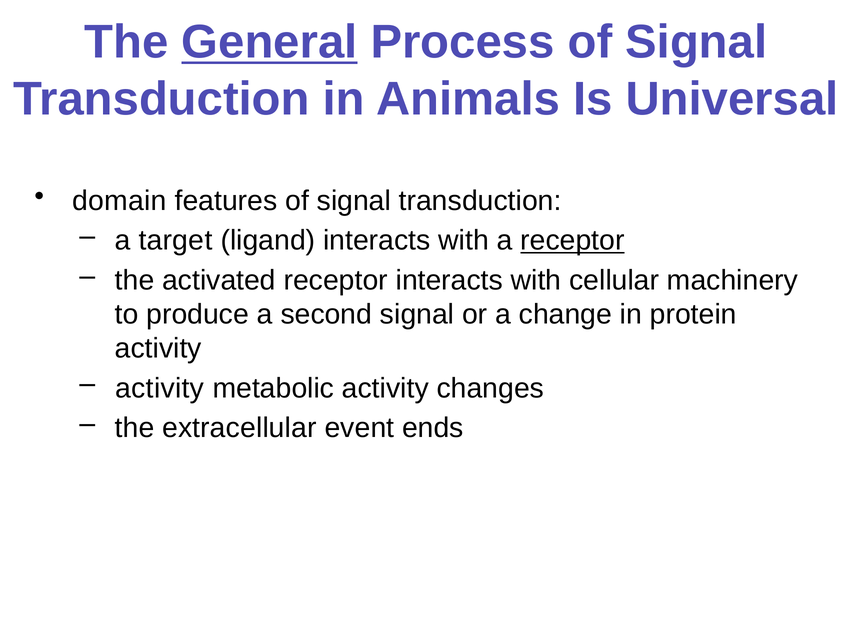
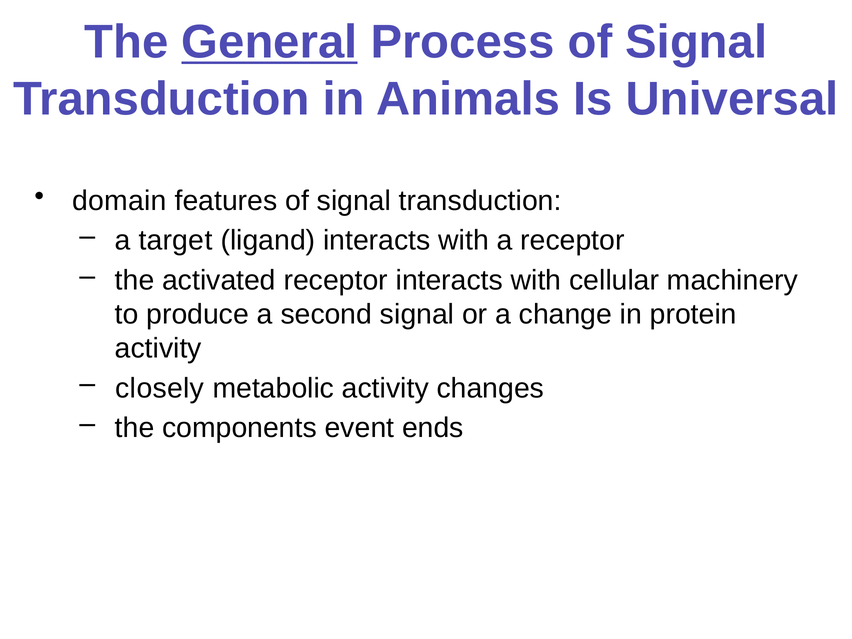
receptor at (572, 241) underline: present -> none
activity at (160, 388): activity -> closely
extracellular: extracellular -> components
